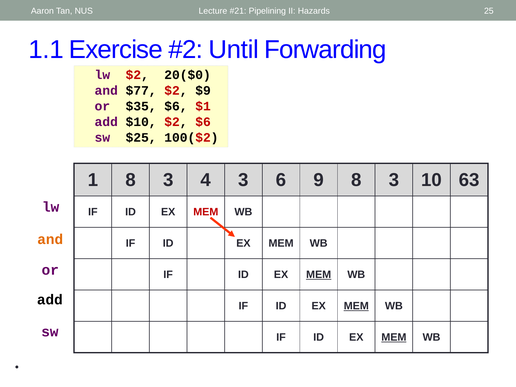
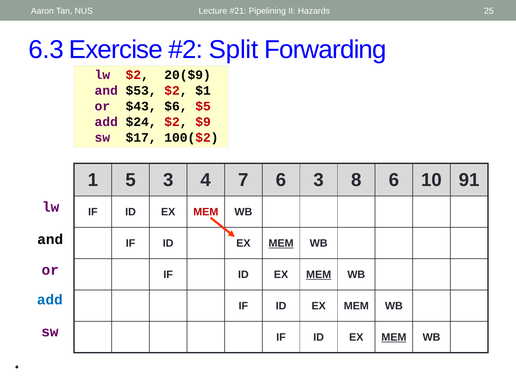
1.1: 1.1 -> 6.3
Until: Until -> Split
20($0: 20($0 -> 20($9
$77: $77 -> $53
$9: $9 -> $1
$35: $35 -> $43
$1: $1 -> $5
$10: $10 -> $24
$2 $6: $6 -> $9
$25: $25 -> $17
1 8: 8 -> 5
4 3: 3 -> 7
6 9: 9 -> 3
3 at (394, 180): 3 -> 6
63: 63 -> 91
and at (50, 239) colour: orange -> black
MEM at (281, 243) underline: none -> present
add at (50, 300) colour: black -> blue
MEM at (356, 306) underline: present -> none
